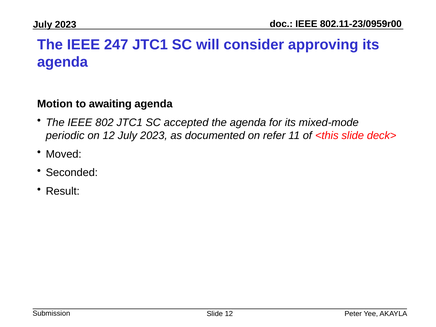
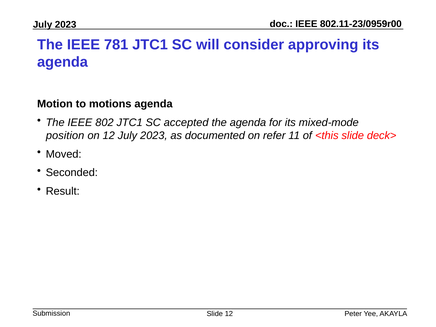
247: 247 -> 781
awaiting: awaiting -> motions
periodic: periodic -> position
